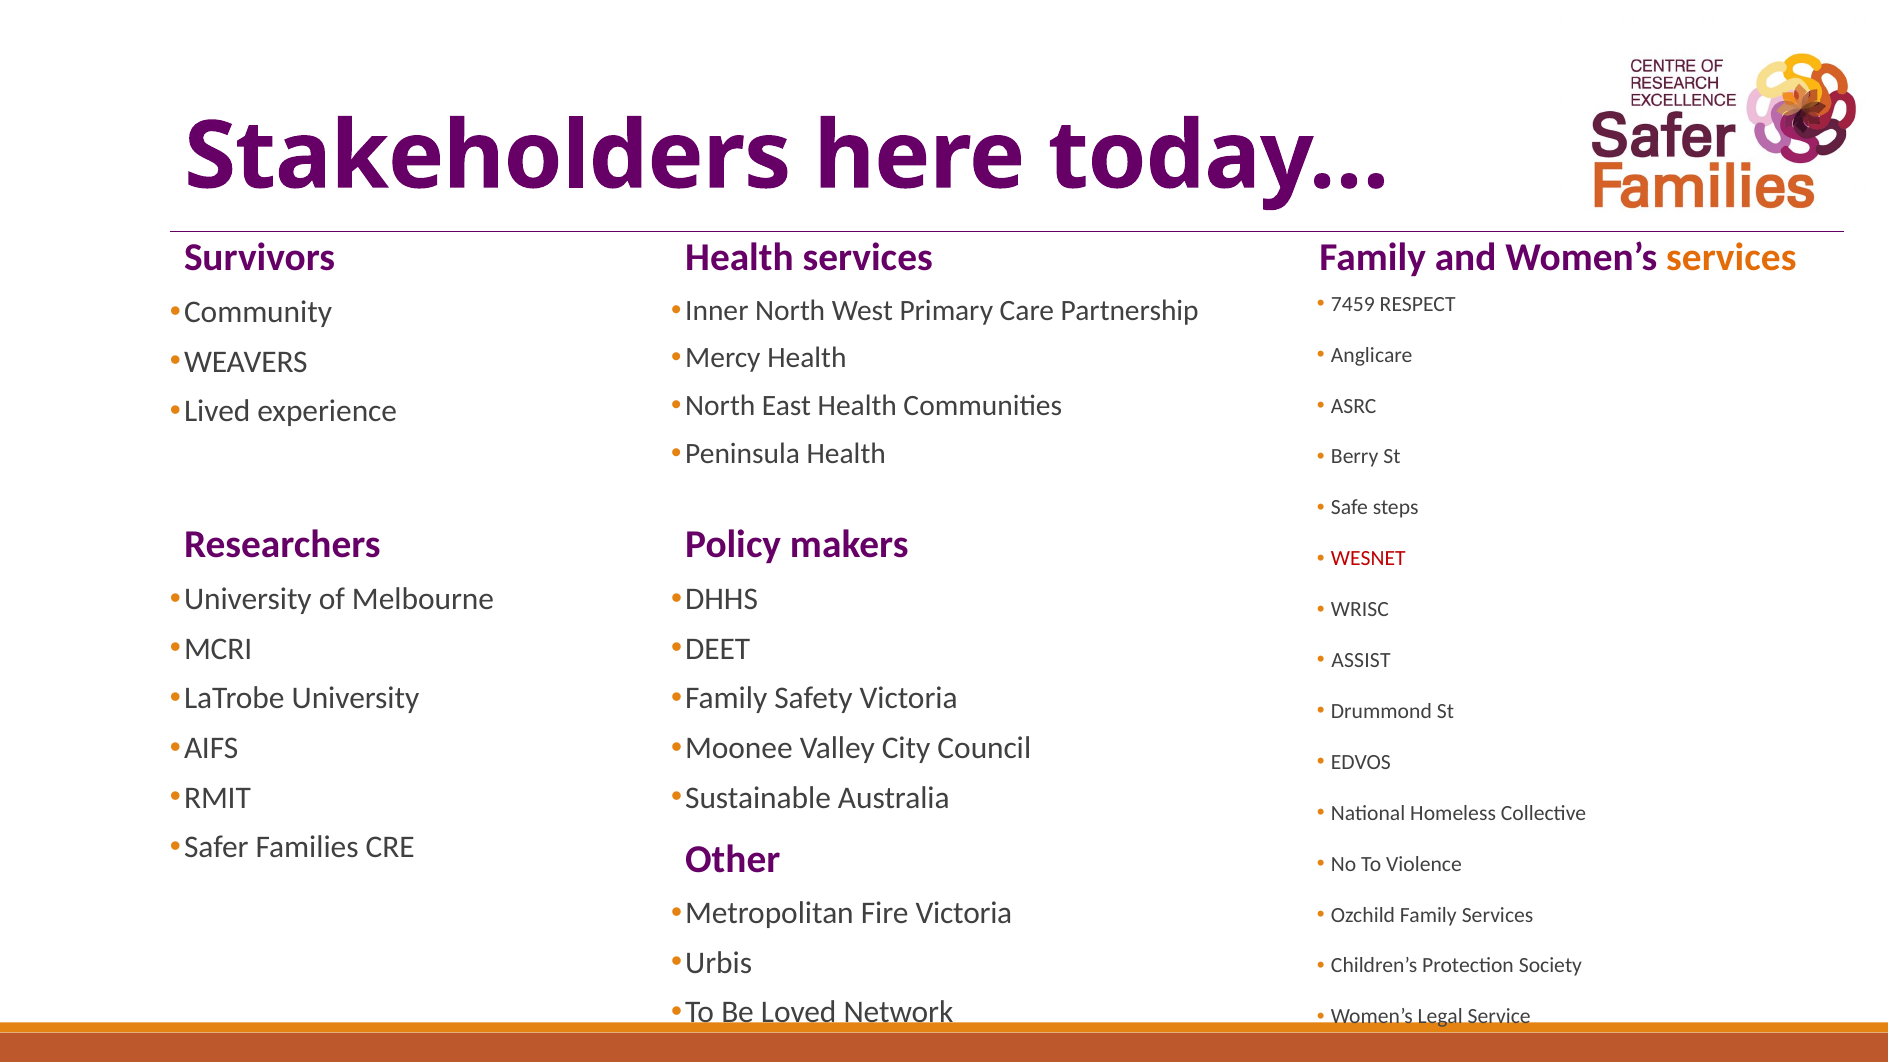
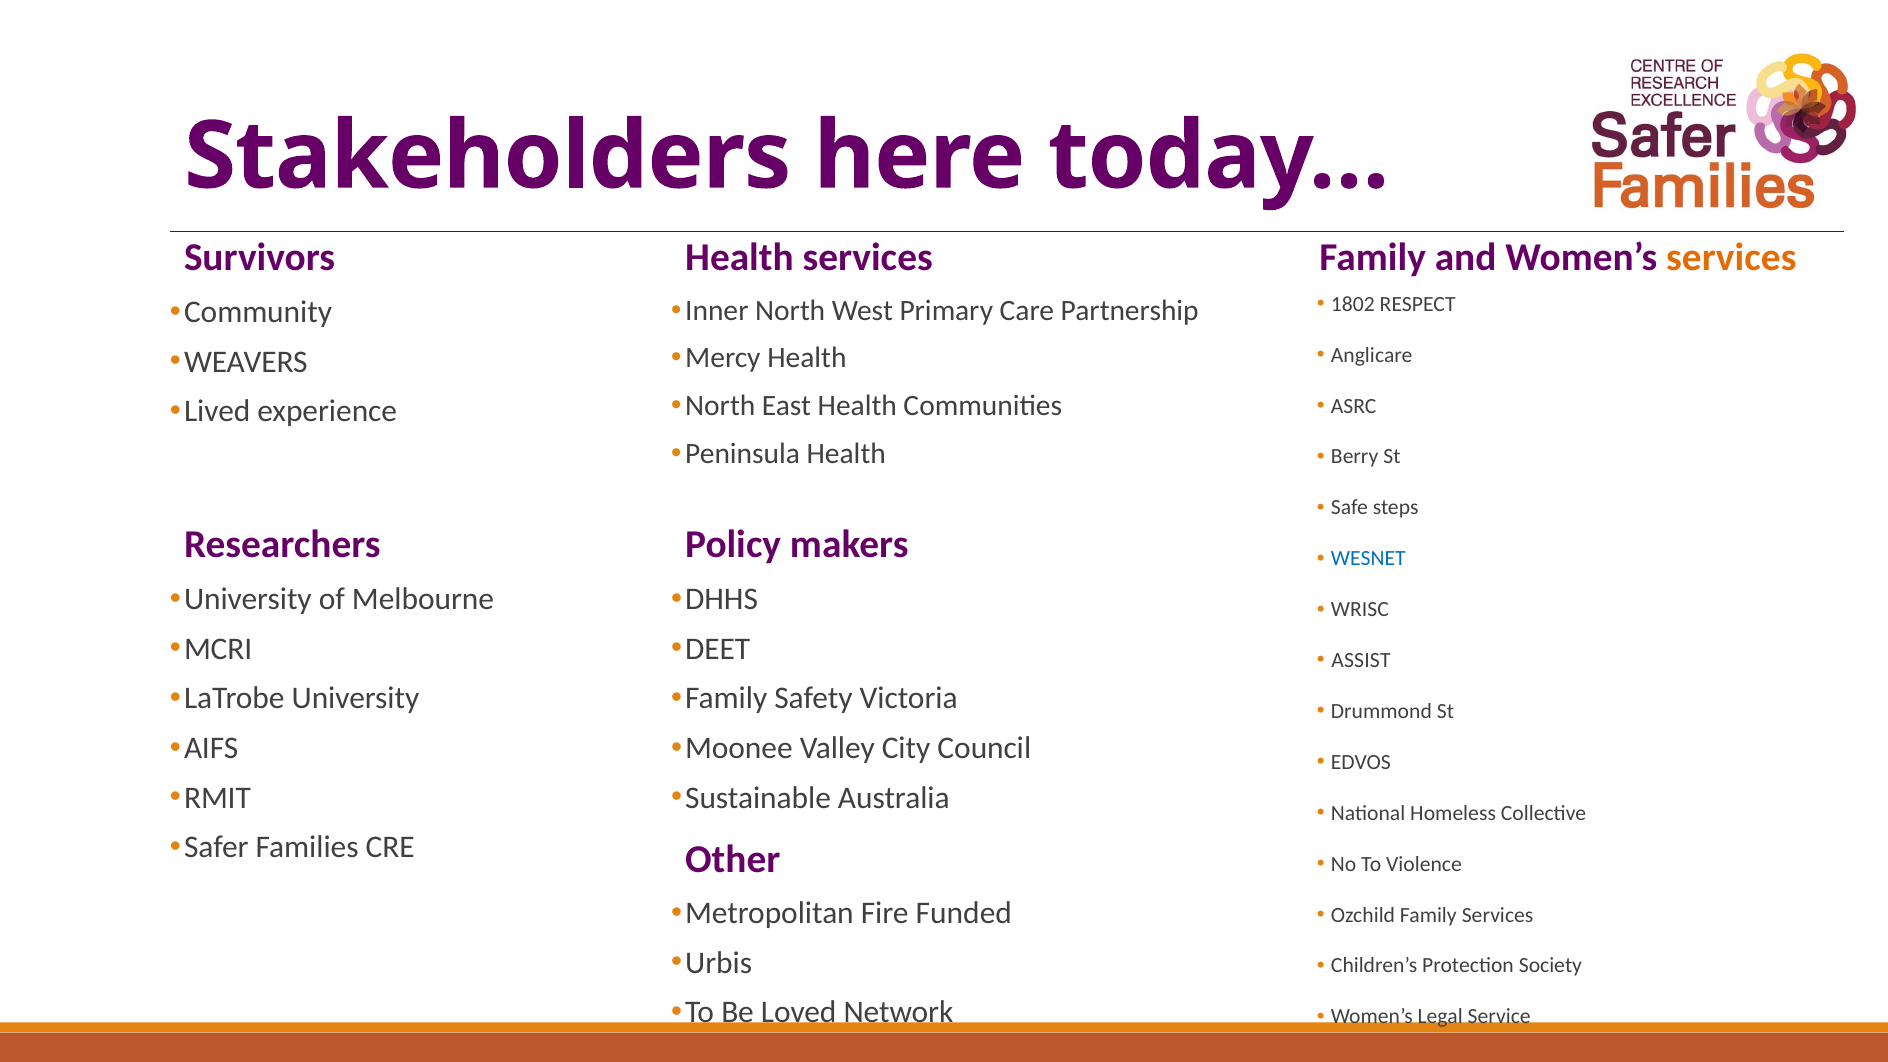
7459: 7459 -> 1802
WESNET colour: red -> blue
Fire Victoria: Victoria -> Funded
